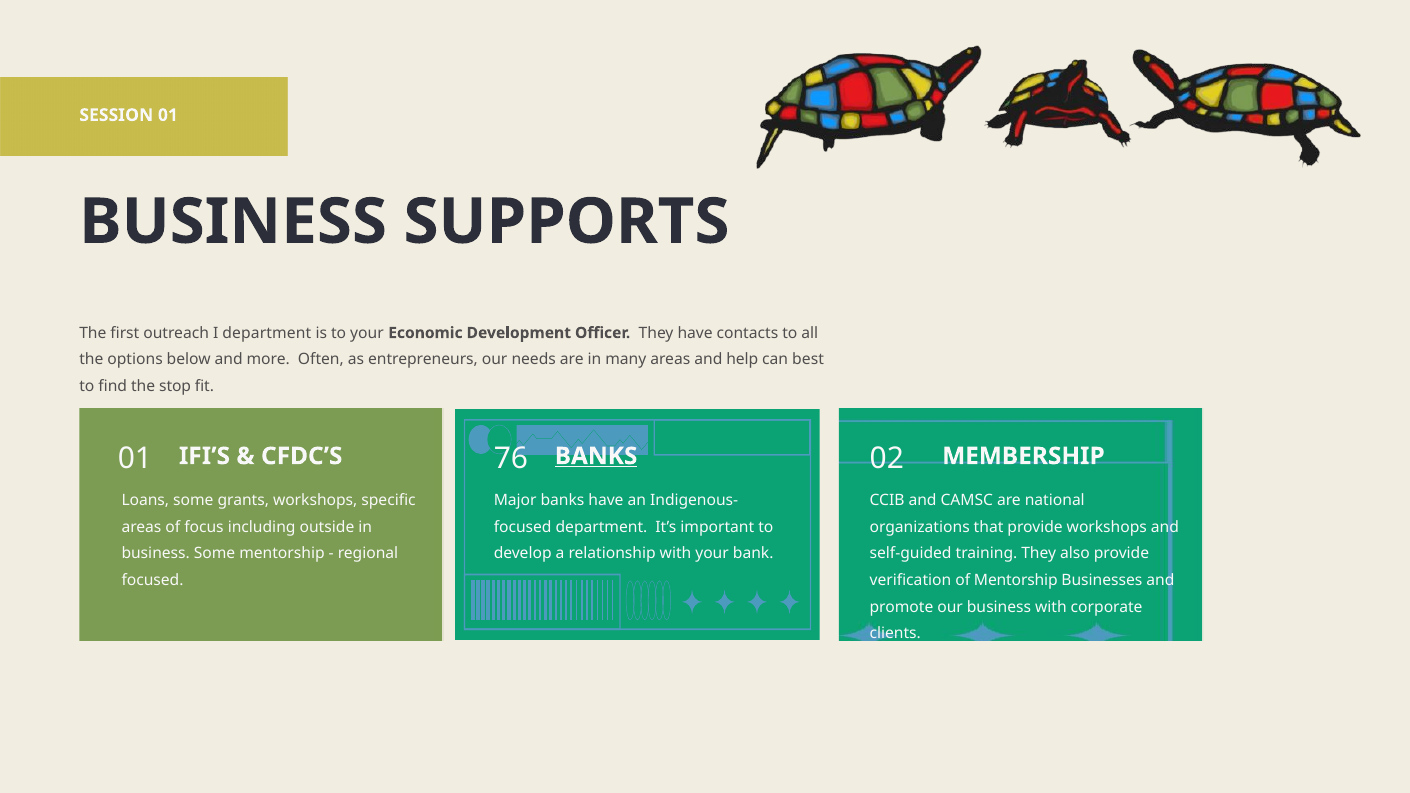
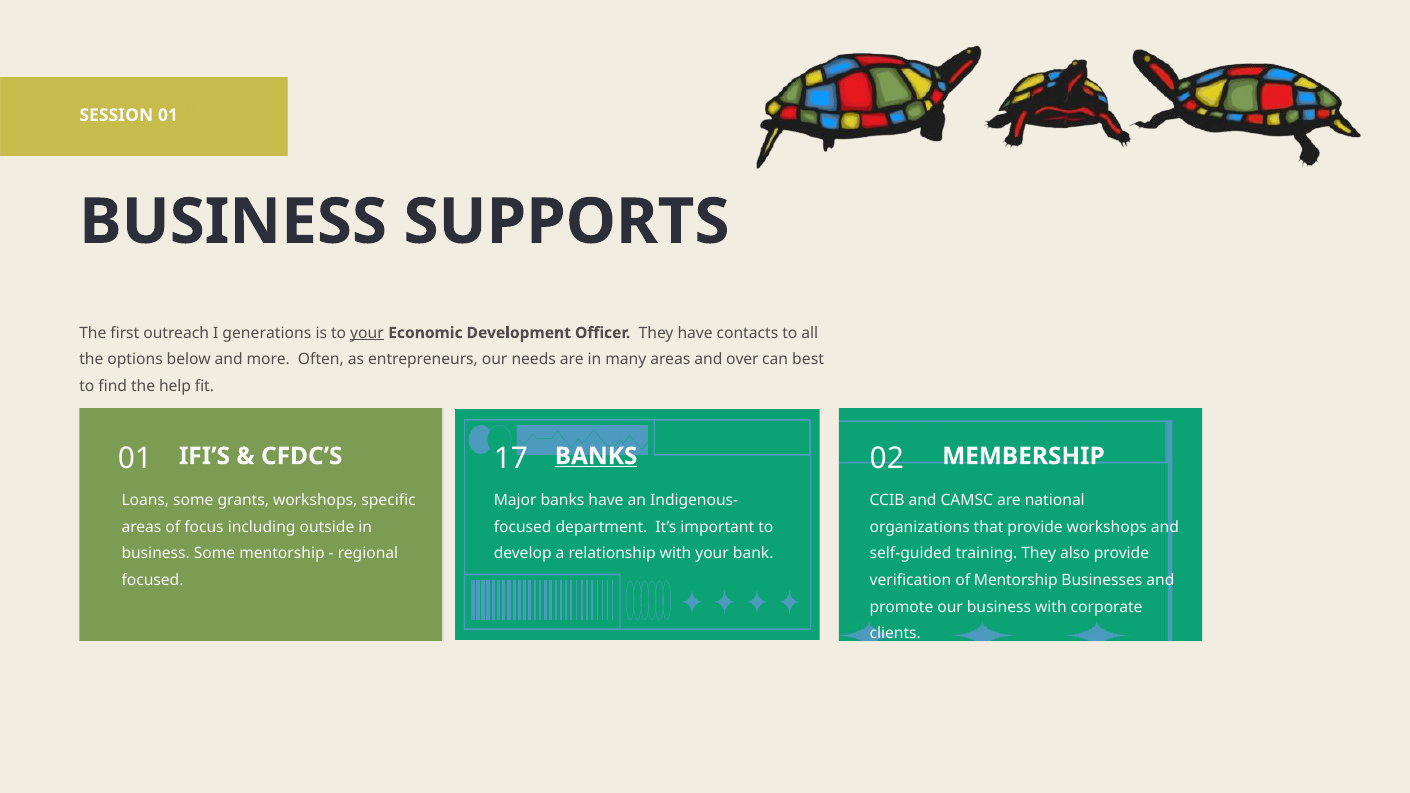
I department: department -> generations
your at (367, 333) underline: none -> present
help: help -> over
stop: stop -> help
76: 76 -> 17
